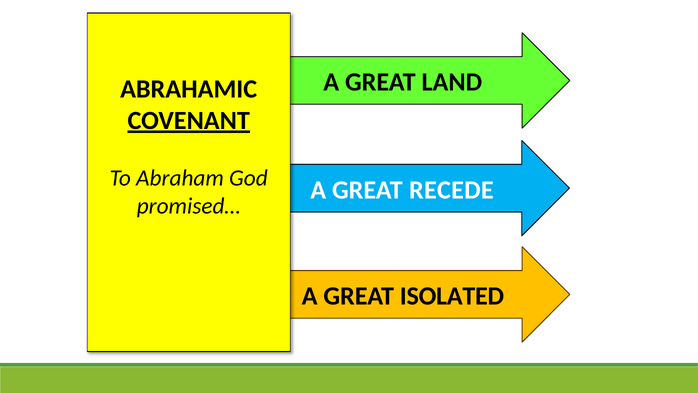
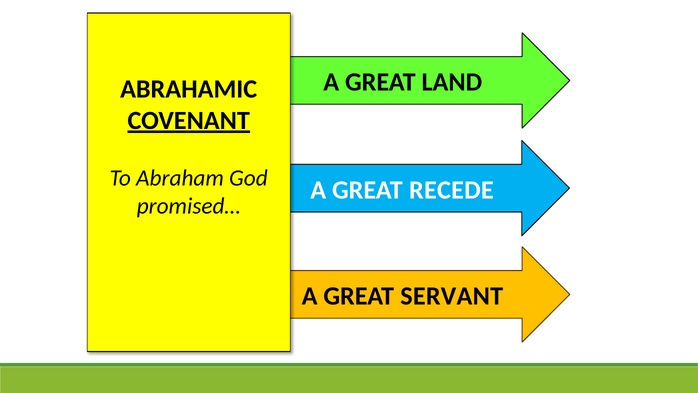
ISOLATED: ISOLATED -> SERVANT
